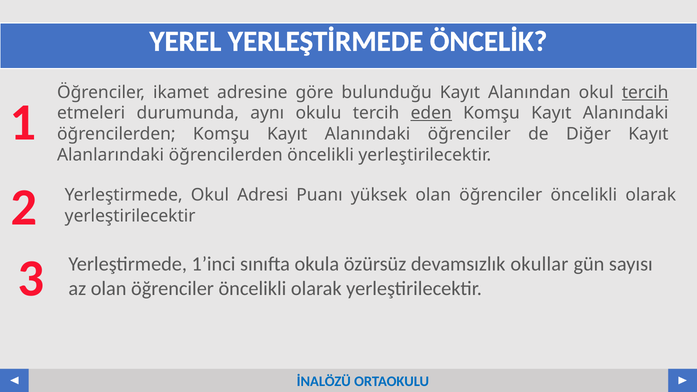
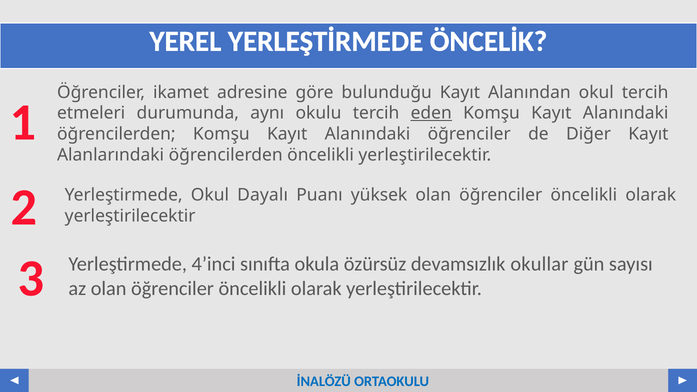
tercih at (645, 92) underline: present -> none
Adresi: Adresi -> Dayalı
1’inci: 1’inci -> 4’inci
